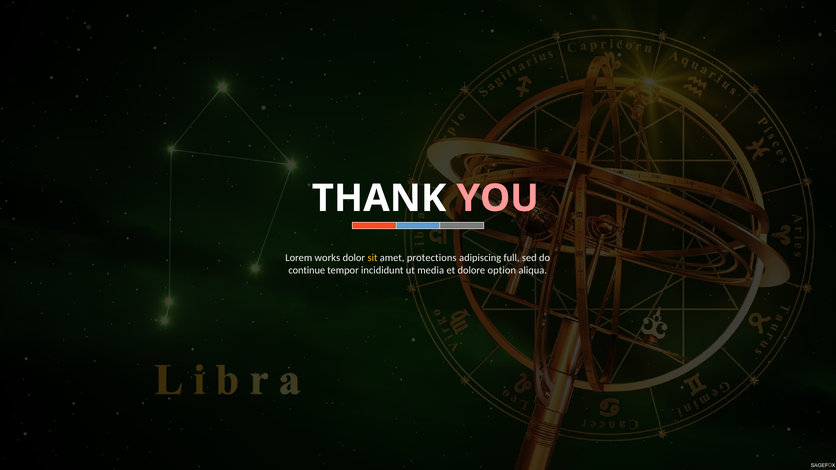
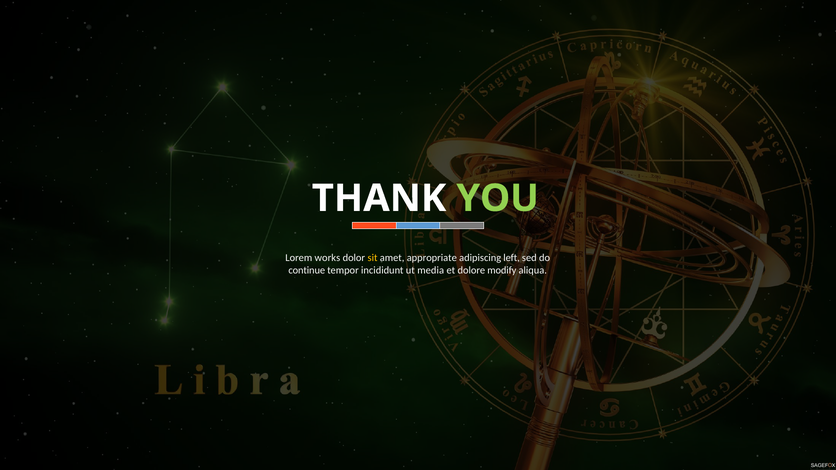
YOU colour: pink -> light green
protections: protections -> appropriate
full: full -> left
option: option -> modify
